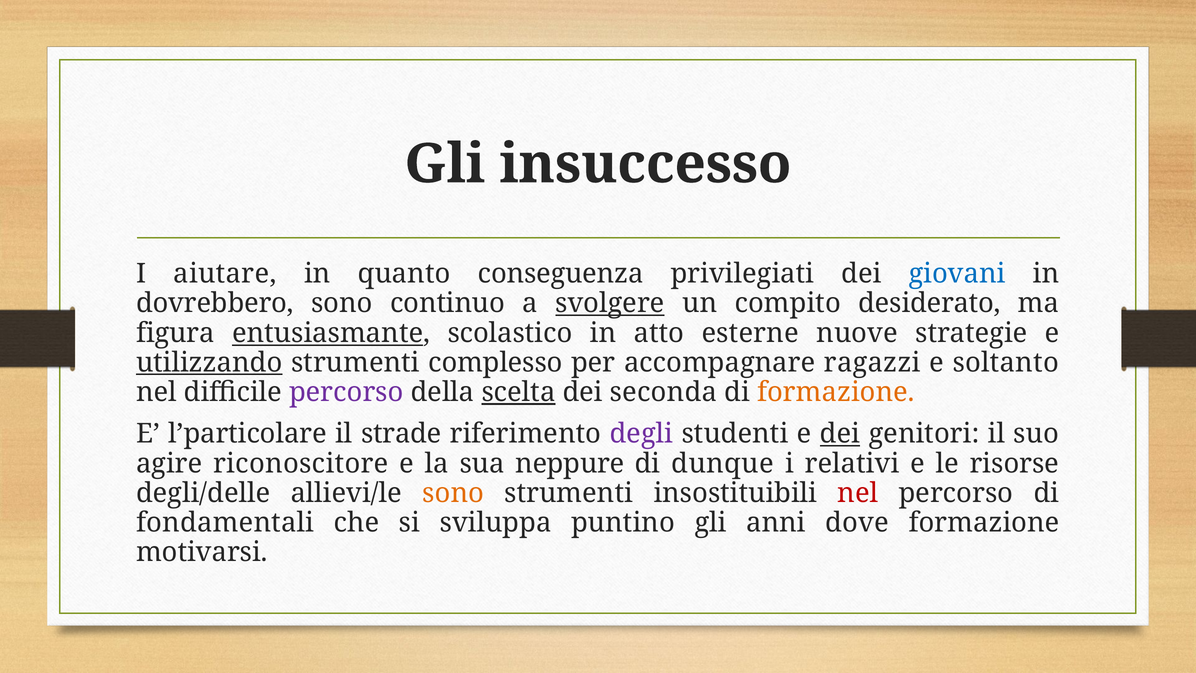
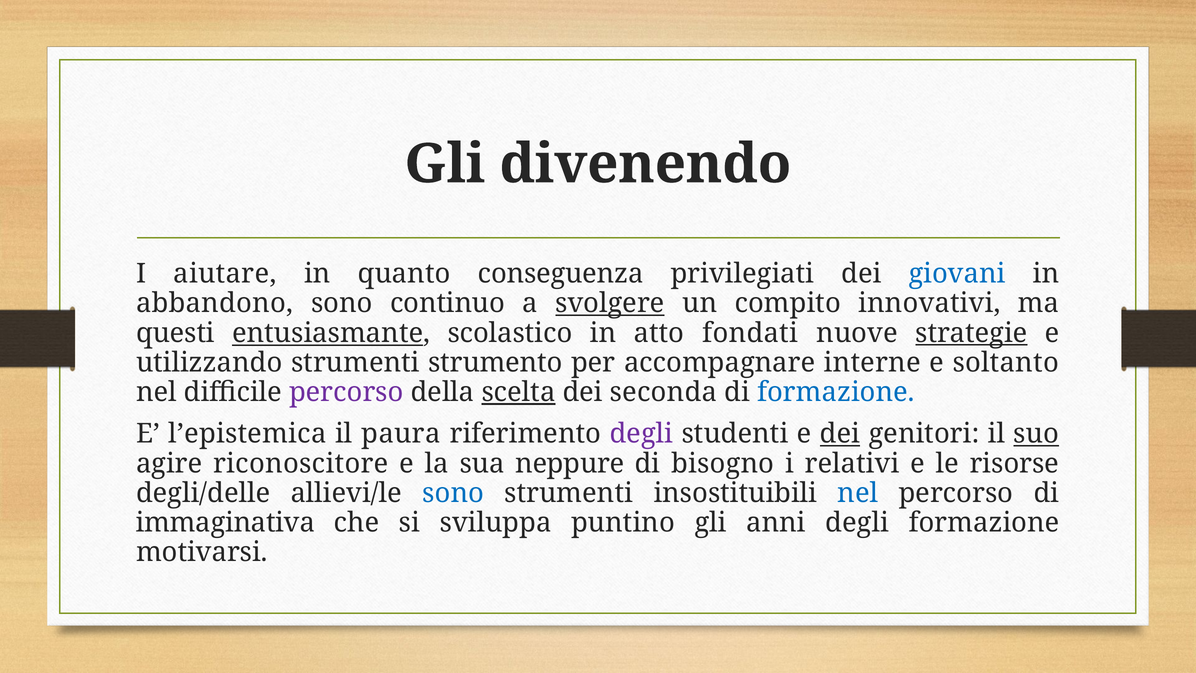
insuccesso: insuccesso -> divenendo
dovrebbero: dovrebbero -> abbandono
desiderato: desiderato -> innovativi
figura: figura -> questi
esterne: esterne -> fondati
strategie underline: none -> present
utilizzando underline: present -> none
complesso: complesso -> strumento
ragazzi: ragazzi -> interne
formazione at (836, 392) colour: orange -> blue
l’particolare: l’particolare -> l’epistemica
strade: strade -> paura
suo underline: none -> present
dunque: dunque -> bisogno
sono at (453, 493) colour: orange -> blue
nel at (858, 493) colour: red -> blue
fondamentali: fondamentali -> immaginativa
anni dove: dove -> degli
